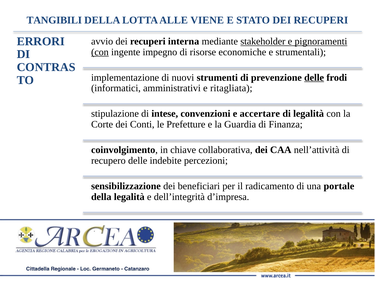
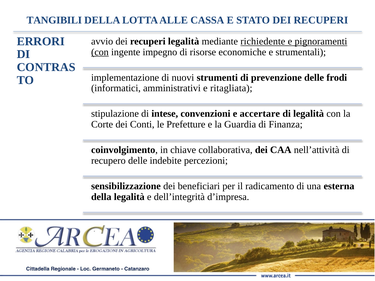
VIENE: VIENE -> CASSA
recuperi interna: interna -> legalità
stakeholder: stakeholder -> richiedente
delle at (314, 78) underline: present -> none
portale: portale -> esterna
